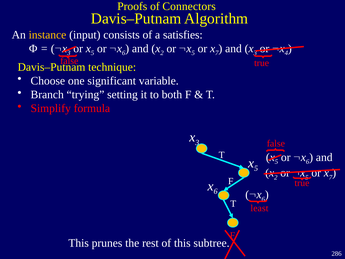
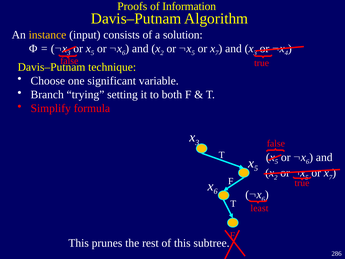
Connectors: Connectors -> Information
satisfies: satisfies -> solution
